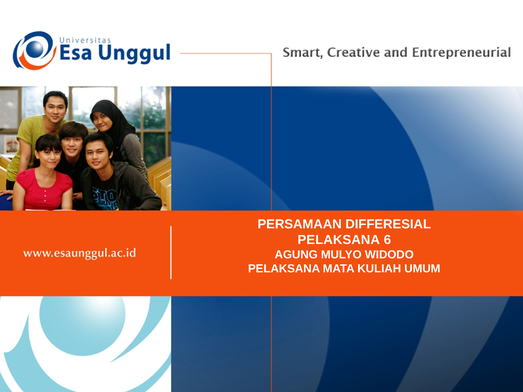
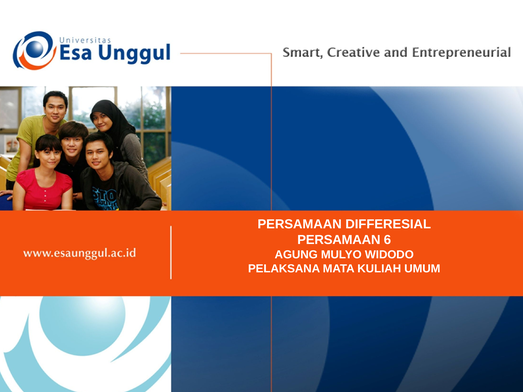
PELAKSANA at (339, 240): PELAKSANA -> PERSAMAAN
